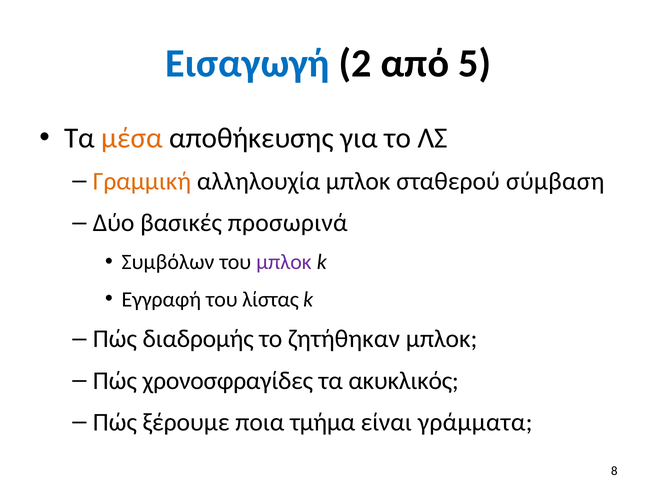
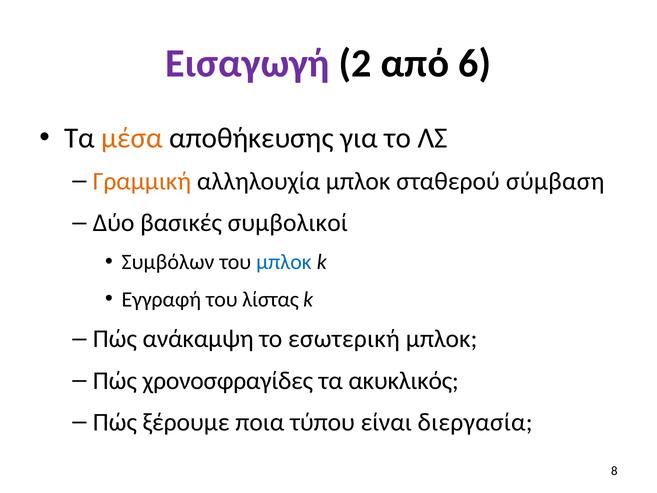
Εισαγωγή colour: blue -> purple
5: 5 -> 6
προσωρινά: προσωρινά -> συμβολικοί
μπλοκ at (284, 262) colour: purple -> blue
διαδρομής: διαδρομής -> ανάκαμψη
ζητήθηκαν: ζητήθηκαν -> εσωτερική
τμήμα: τμήμα -> τύπου
γράμματα: γράμματα -> διεργασία
